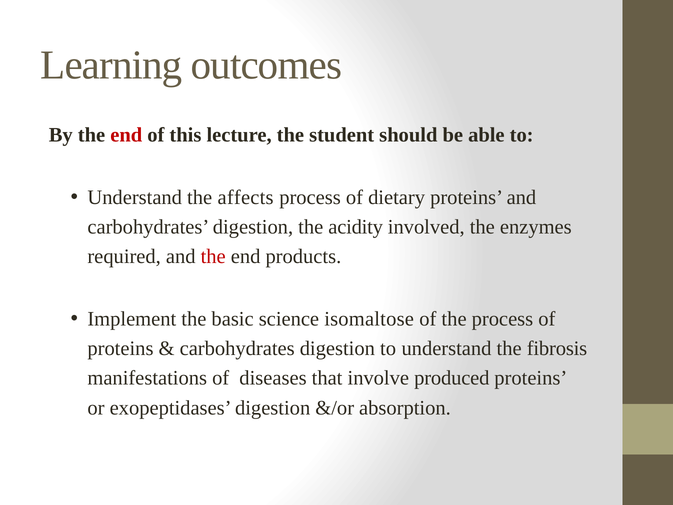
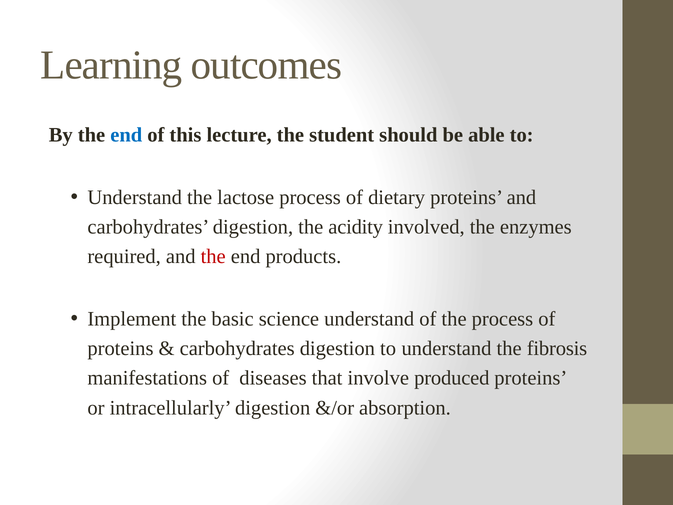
end at (126, 135) colour: red -> blue
affects: affects -> lactose
science isomaltose: isomaltose -> understand
exopeptidases: exopeptidases -> intracellularly
